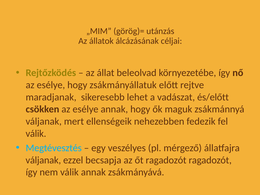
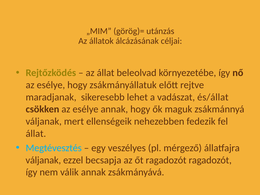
és/előtt: és/előtt -> és/állat
válik at (36, 134): válik -> állat
